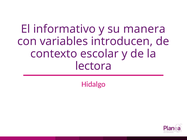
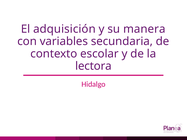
informativo: informativo -> adquisición
introducen: introducen -> secundaria
